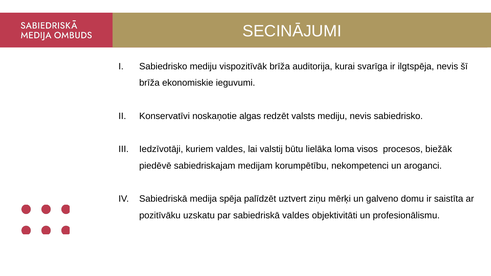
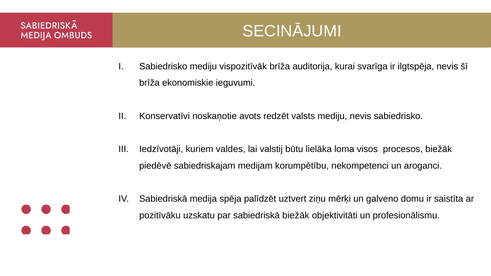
algas: algas -> avots
sabiedriskā valdes: valdes -> biežāk
